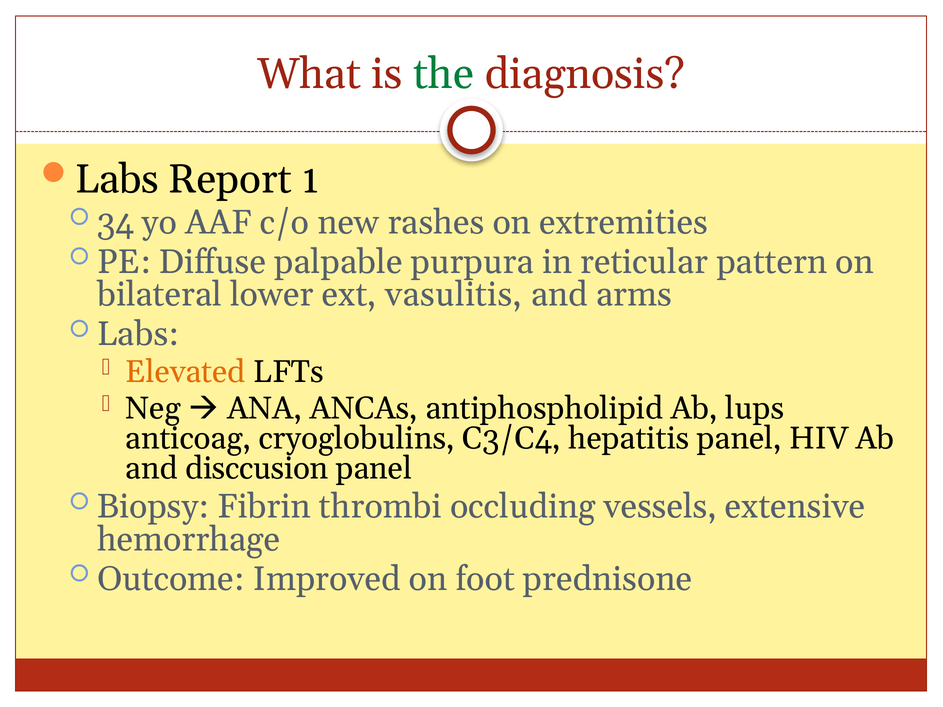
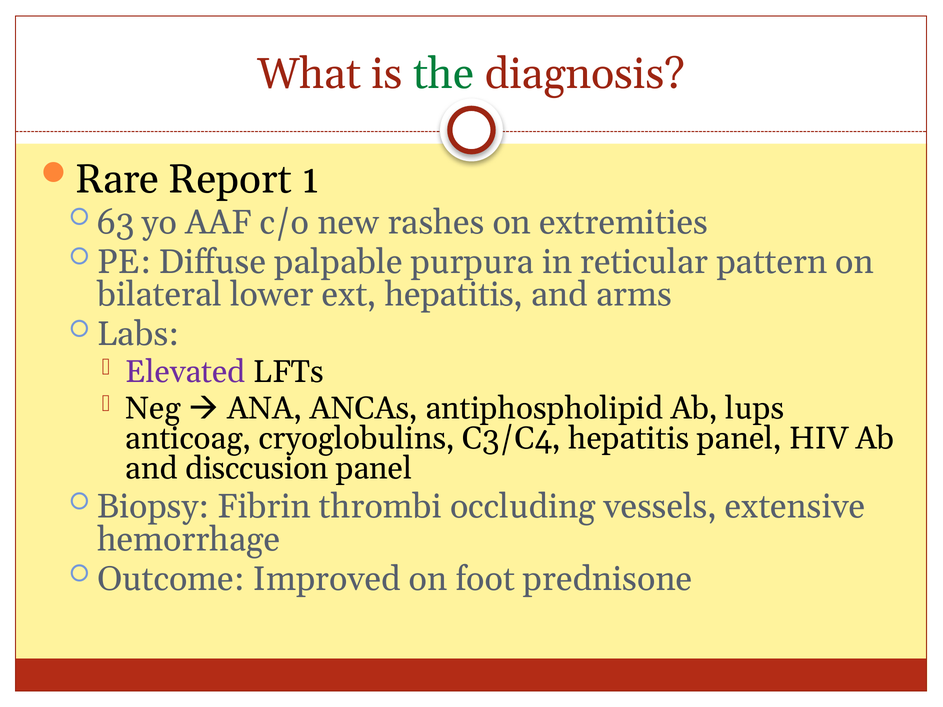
Labs at (117, 180): Labs -> Rare
34: 34 -> 63
ext vasulitis: vasulitis -> hepatitis
Elevated colour: orange -> purple
